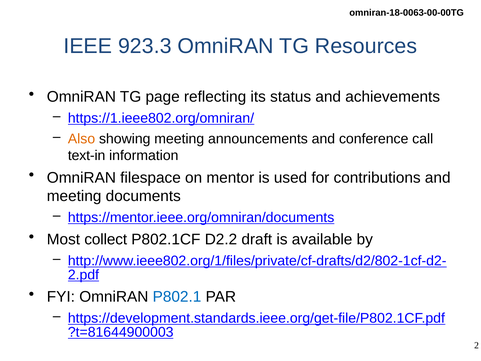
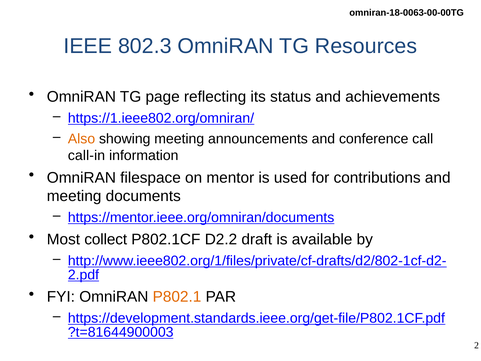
923.3: 923.3 -> 802.3
text-in: text-in -> call-in
P802.1 colour: blue -> orange
